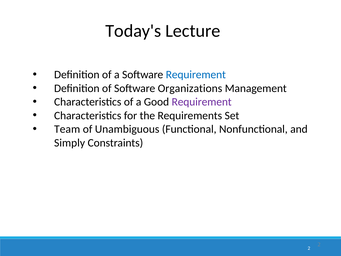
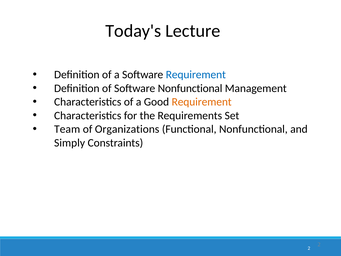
Software Organizations: Organizations -> Nonfunctional
Requirement at (202, 102) colour: purple -> orange
Unambiguous: Unambiguous -> Organizations
